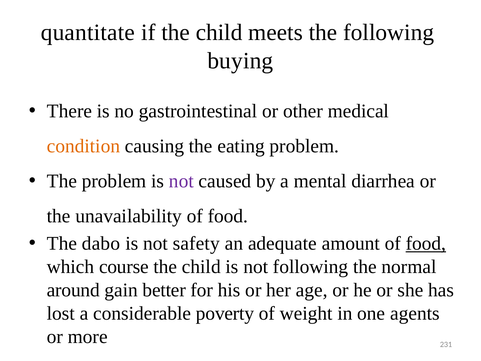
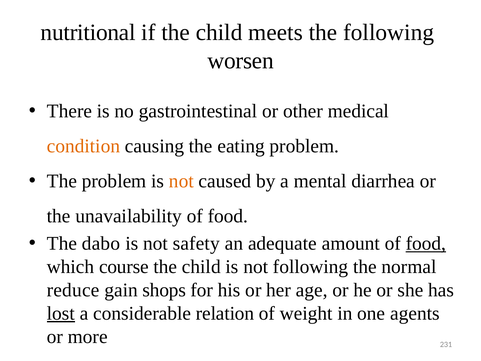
quantitate: quantitate -> nutritional
buying: buying -> worsen
not at (181, 181) colour: purple -> orange
around: around -> reduce
better: better -> shops
lost underline: none -> present
poverty: poverty -> relation
